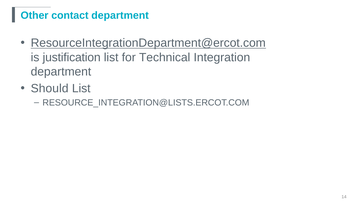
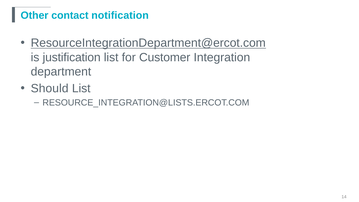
contact department: department -> notification
Technical: Technical -> Customer
